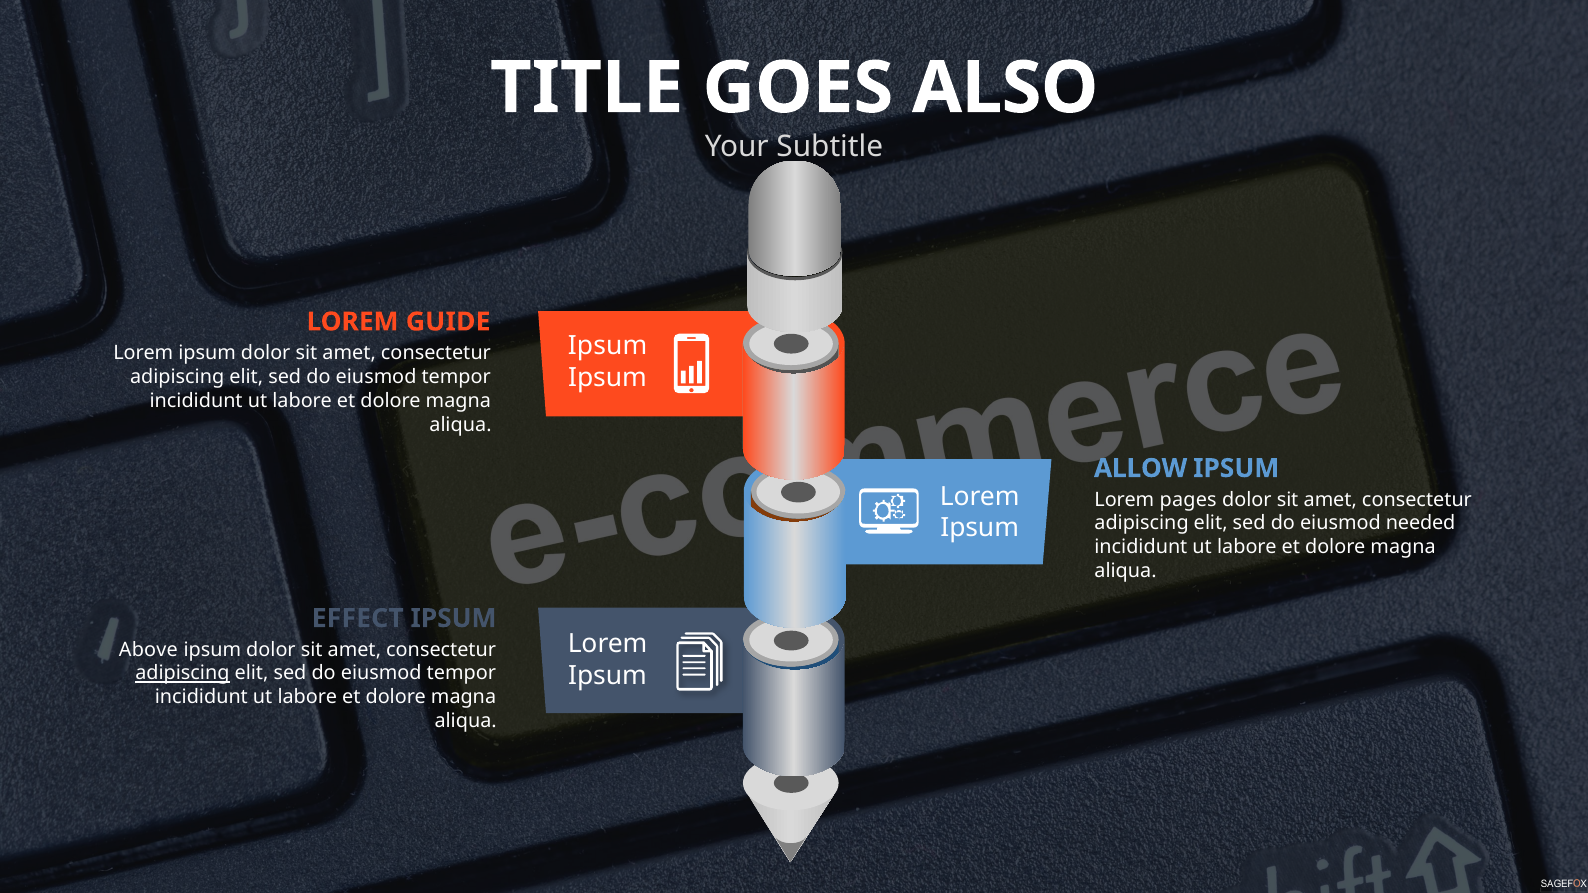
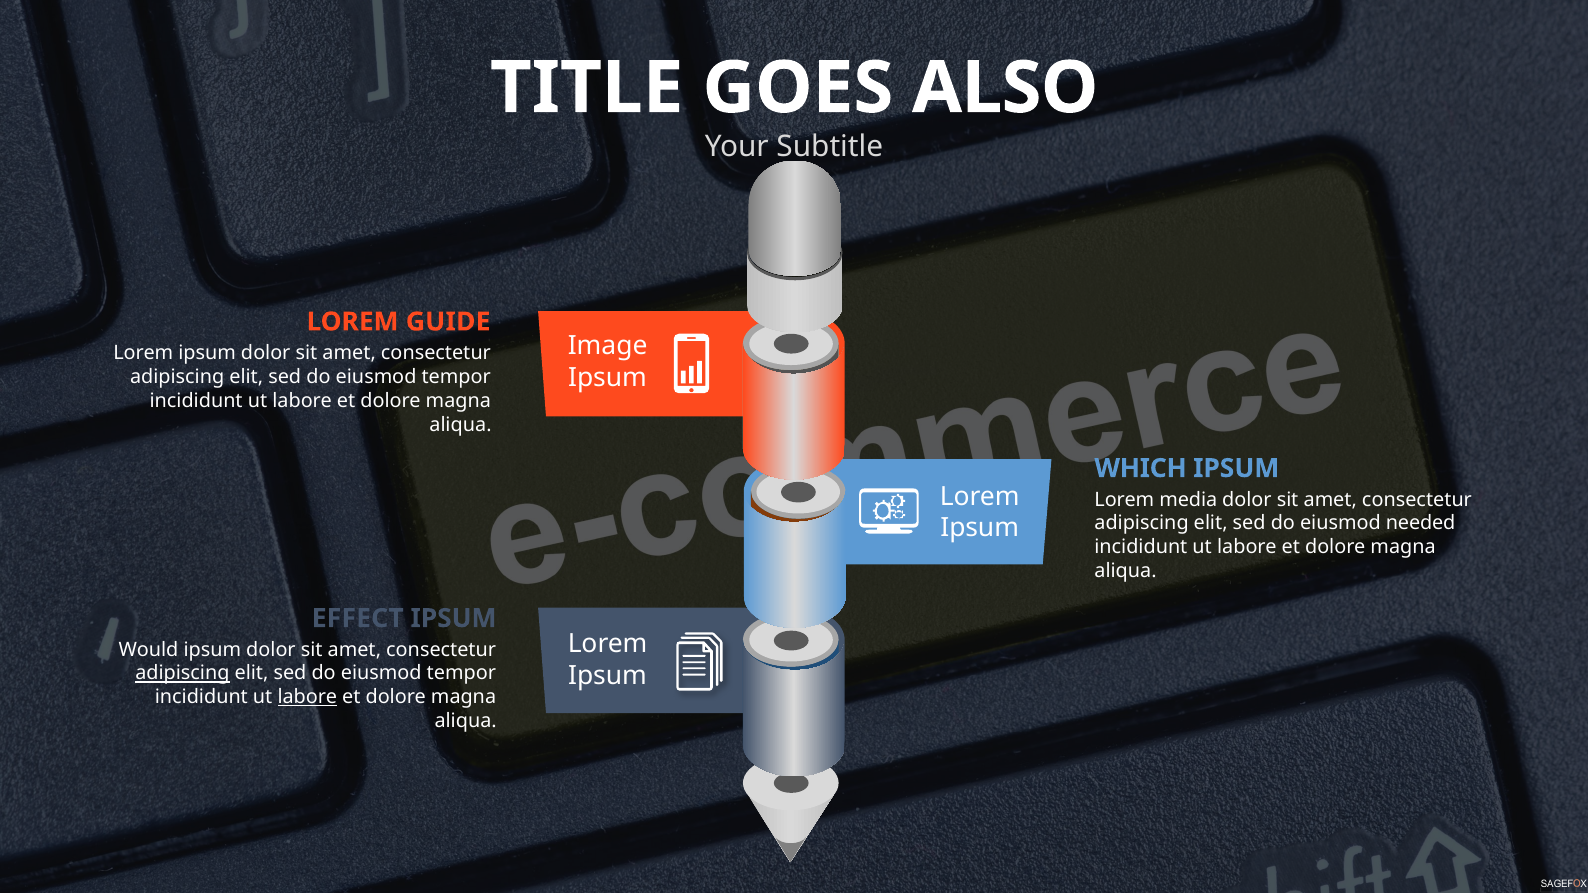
Ipsum at (608, 346): Ipsum -> Image
ALLOW: ALLOW -> WHICH
pages: pages -> media
Above: Above -> Would
labore at (307, 697) underline: none -> present
